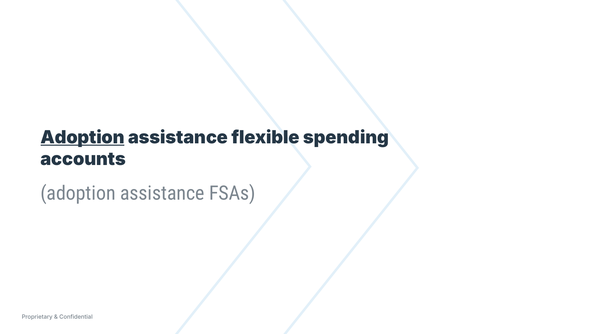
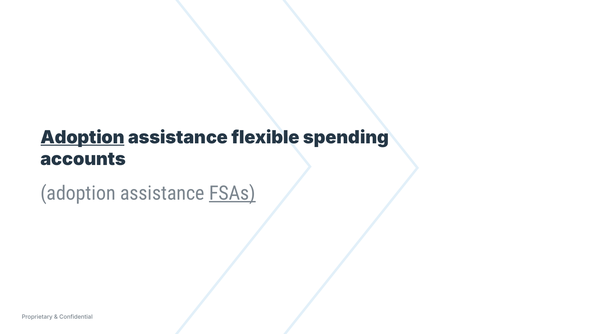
FSAs underline: none -> present
